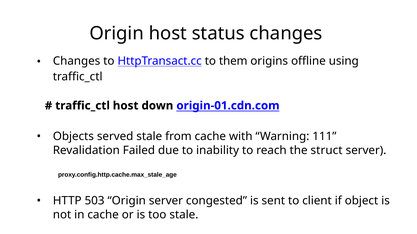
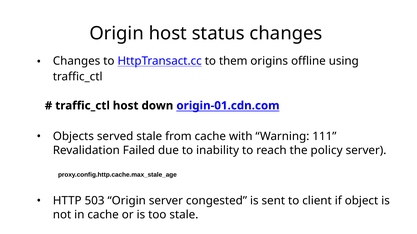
struct: struct -> policy
